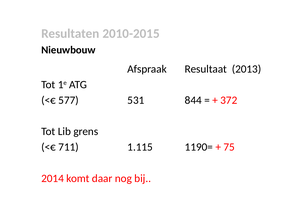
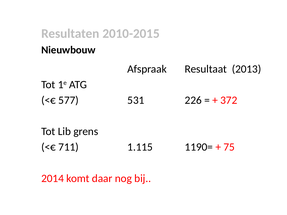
844: 844 -> 226
